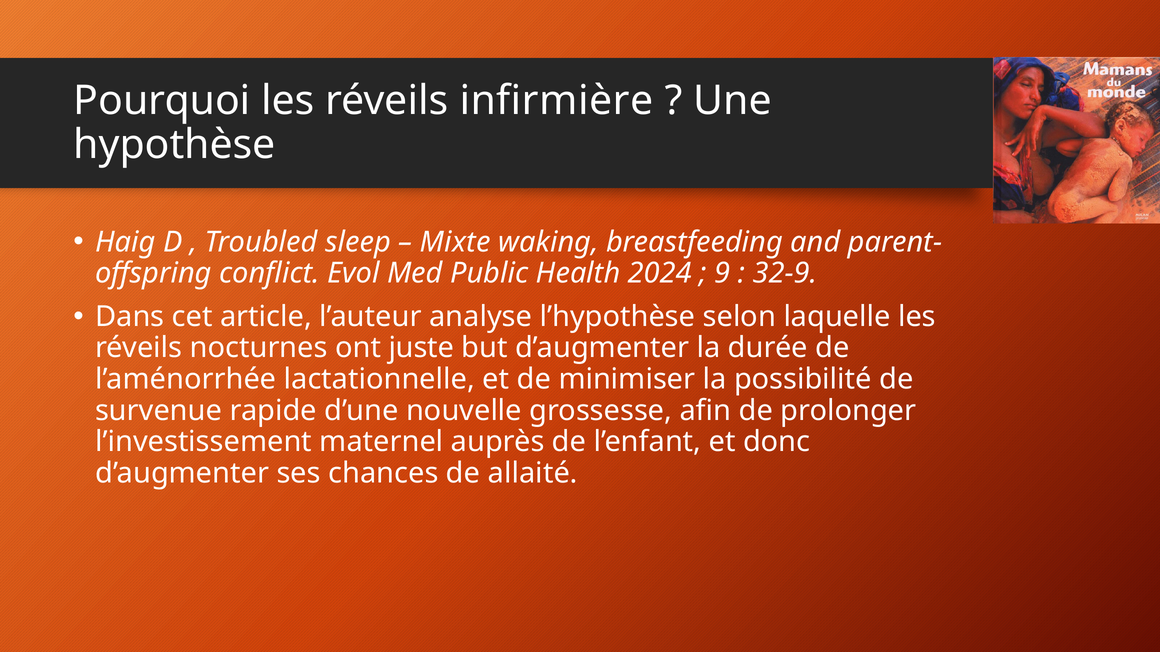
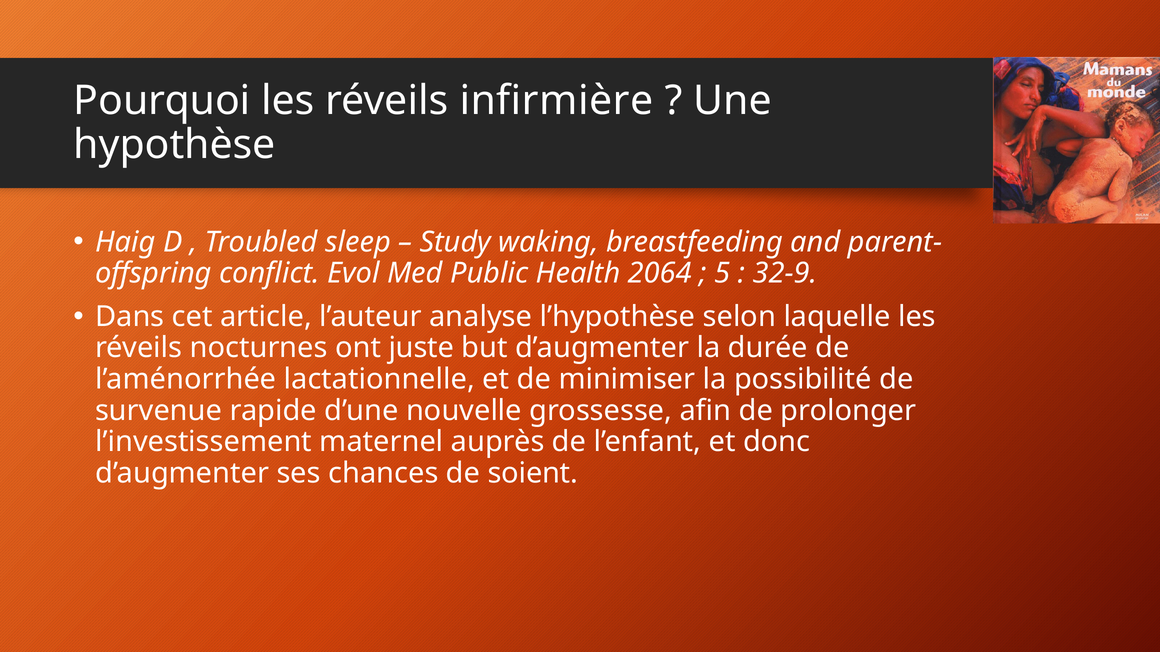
Mixte: Mixte -> Study
2024: 2024 -> 2064
9: 9 -> 5
allaité: allaité -> soient
